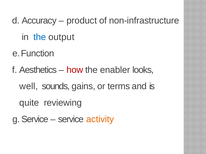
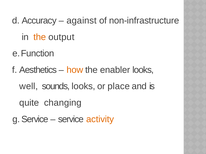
product: product -> against
the at (40, 37) colour: blue -> orange
how colour: red -> orange
sounds gains: gains -> looks
terms: terms -> place
reviewing: reviewing -> changing
